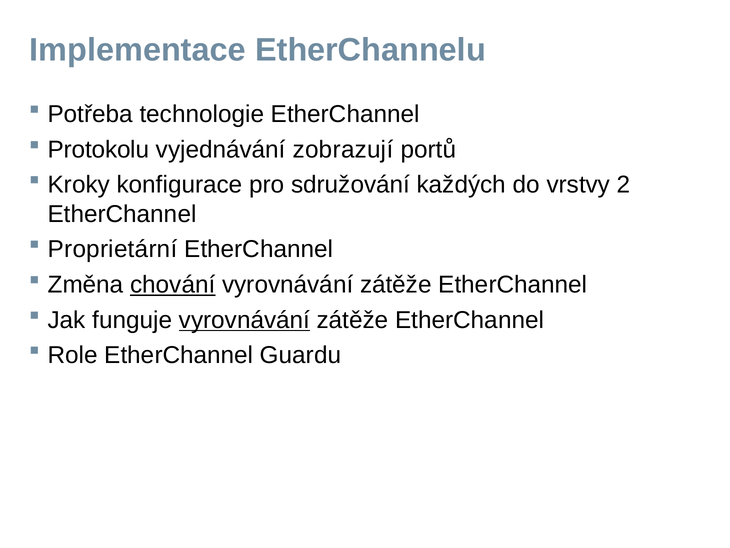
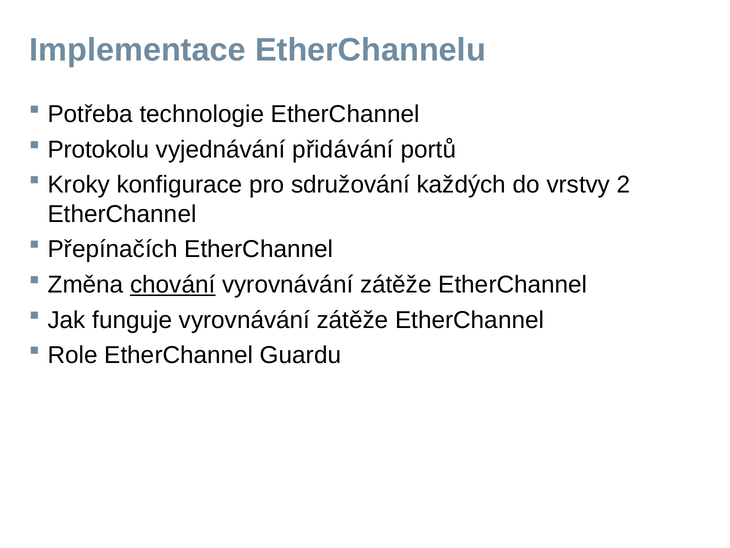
zobrazují: zobrazují -> přidávání
Proprietární: Proprietární -> Přepínačích
vyrovnávání at (244, 320) underline: present -> none
